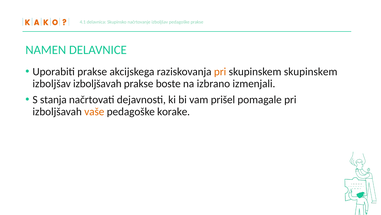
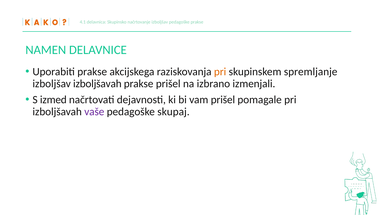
skupinskem skupinskem: skupinskem -> spremljanje
prakse boste: boste -> prišel
stanja: stanja -> izmed
vaše colour: orange -> purple
korake: korake -> skupaj
